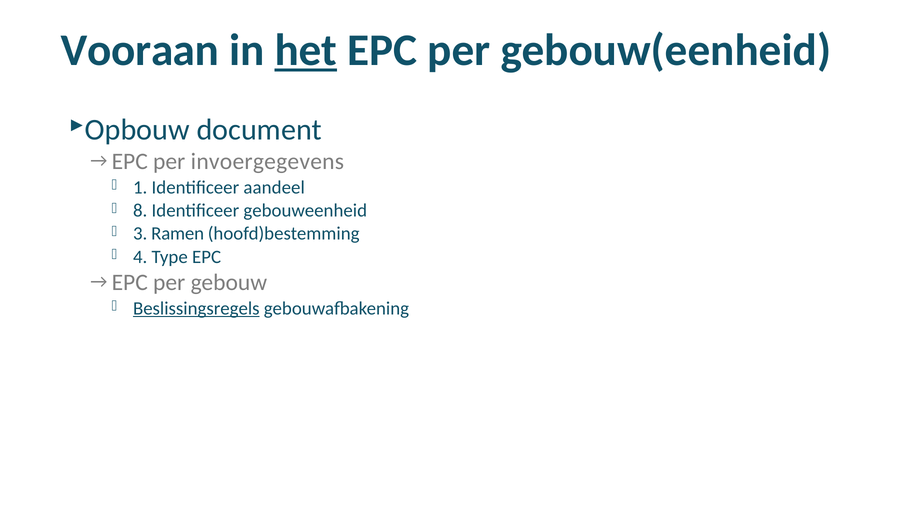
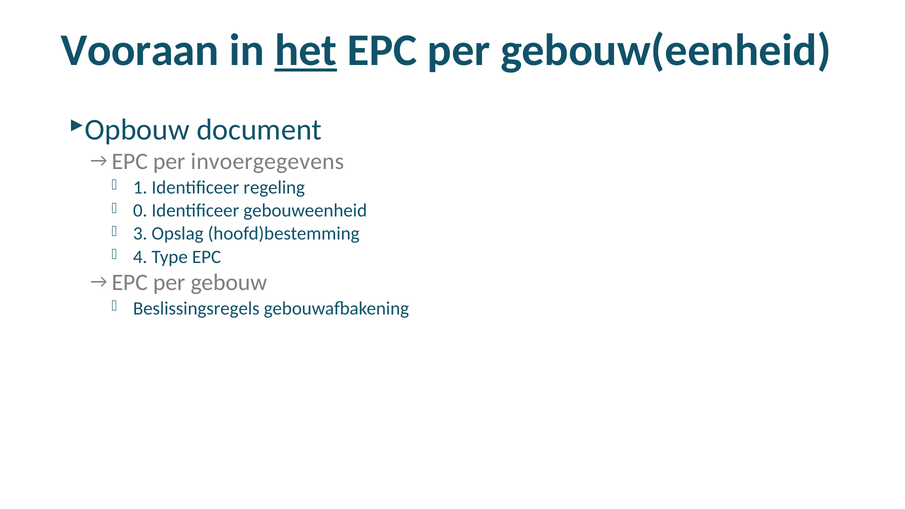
aandeel: aandeel -> regeling
8: 8 -> 0
Ramen: Ramen -> Opslag
Beslissingsregels underline: present -> none
